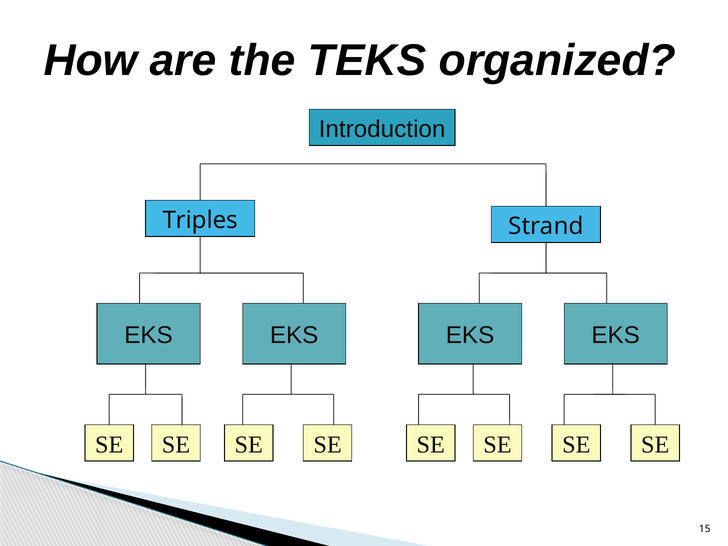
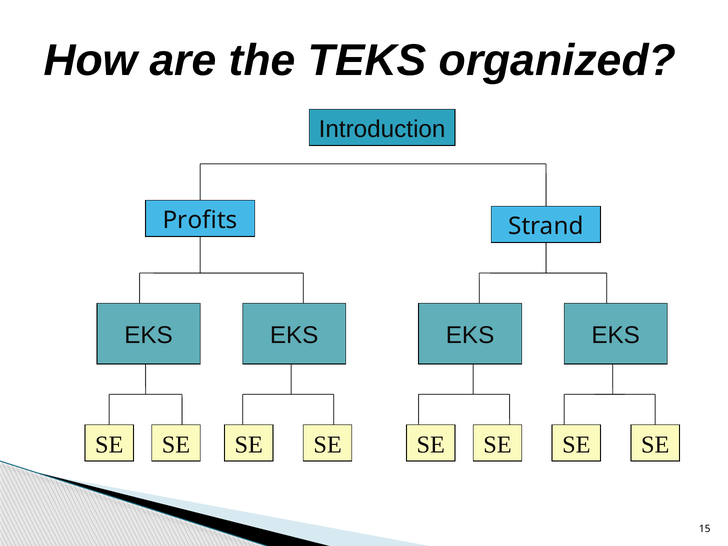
Triples: Triples -> Profits
